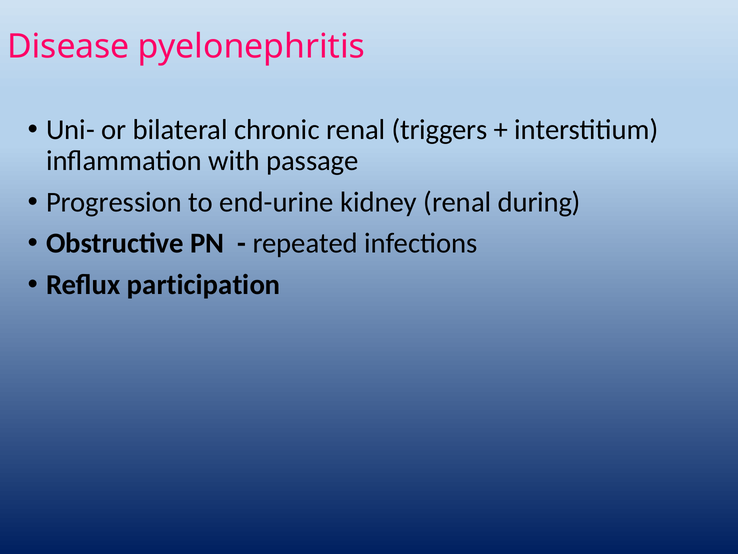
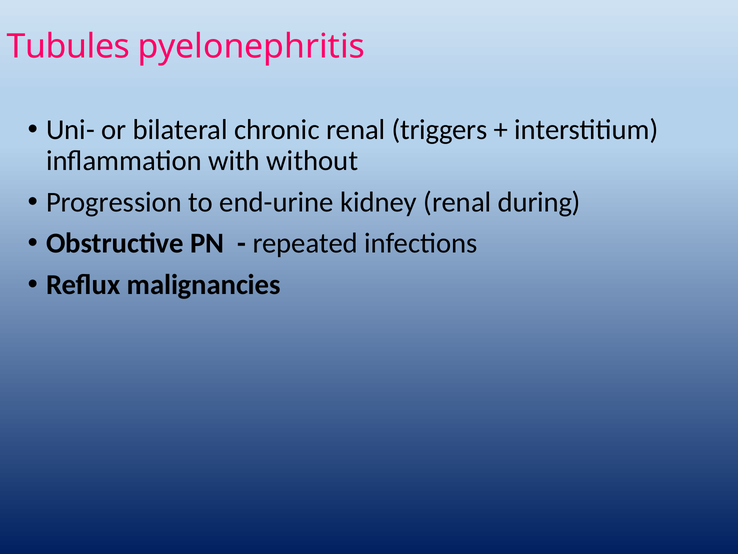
Disease: Disease -> Tubules
passage: passage -> without
participation: participation -> malignancies
